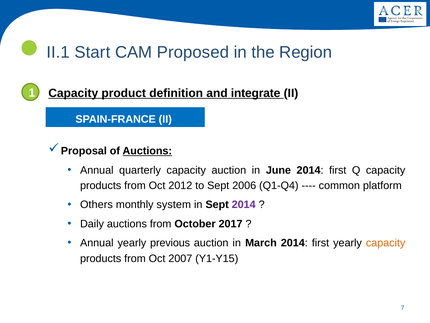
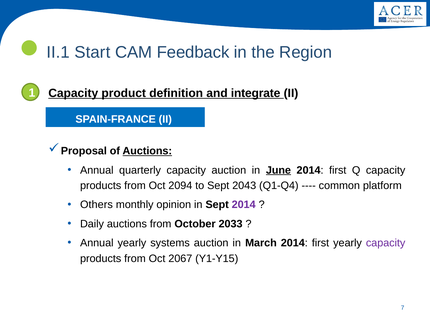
Proposed: Proposed -> Feedback
June underline: none -> present
2012: 2012 -> 2094
2006: 2006 -> 2043
system: system -> opinion
2017: 2017 -> 2033
previous: previous -> systems
capacity at (386, 243) colour: orange -> purple
2007: 2007 -> 2067
